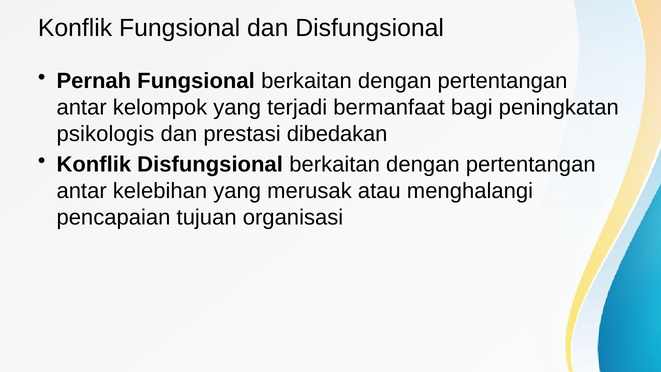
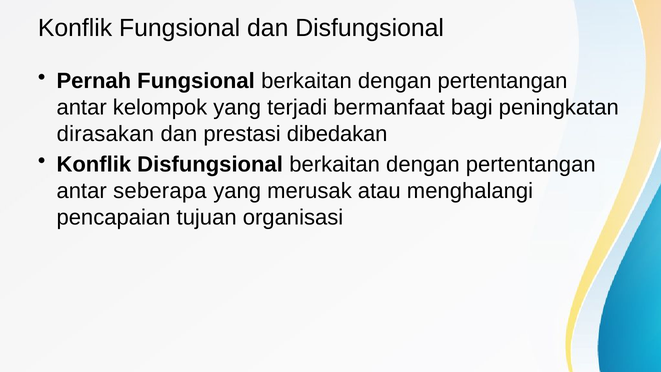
psikologis: psikologis -> dirasakan
kelebihan: kelebihan -> seberapa
